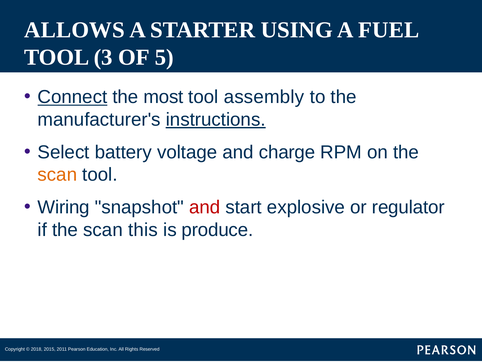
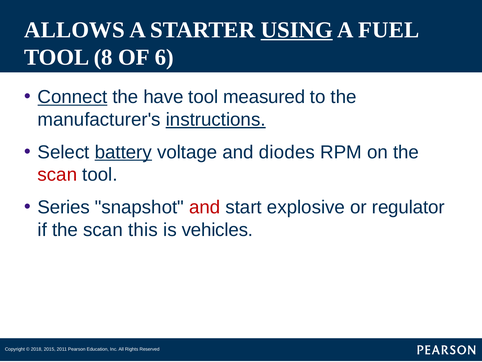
USING underline: none -> present
3: 3 -> 8
5: 5 -> 6
most: most -> have
assembly: assembly -> measured
battery underline: none -> present
charge: charge -> diodes
scan at (57, 174) colour: orange -> red
Wiring: Wiring -> Series
produce: produce -> vehicles
